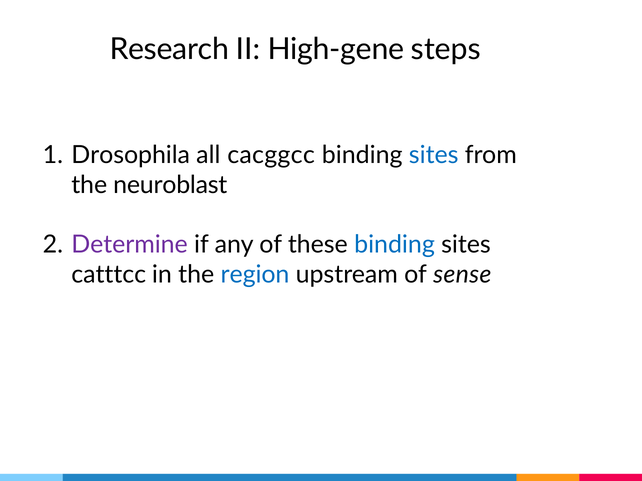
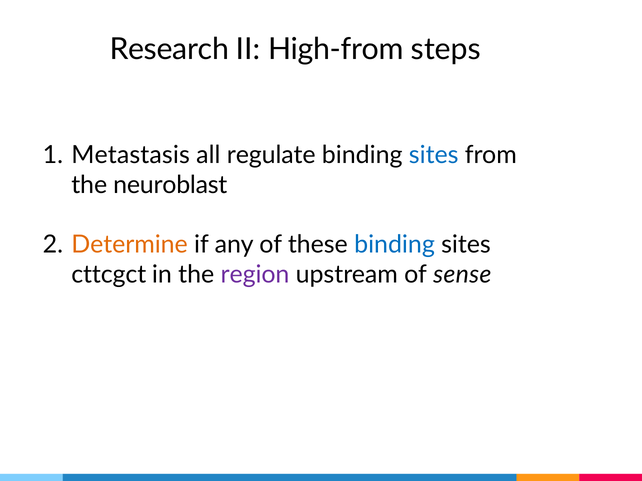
High-gene: High-gene -> High-from
Drosophila: Drosophila -> Metastasis
cacggcc: cacggcc -> regulate
Determine colour: purple -> orange
catttcc: catttcc -> cttcgct
region colour: blue -> purple
